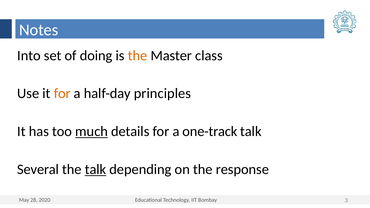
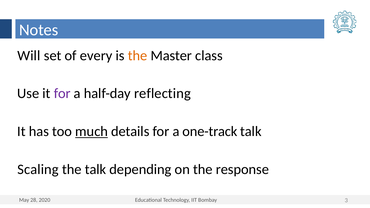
Into: Into -> Will
doing: doing -> every
for at (62, 94) colour: orange -> purple
principles: principles -> reflecting
Several: Several -> Scaling
talk at (96, 170) underline: present -> none
